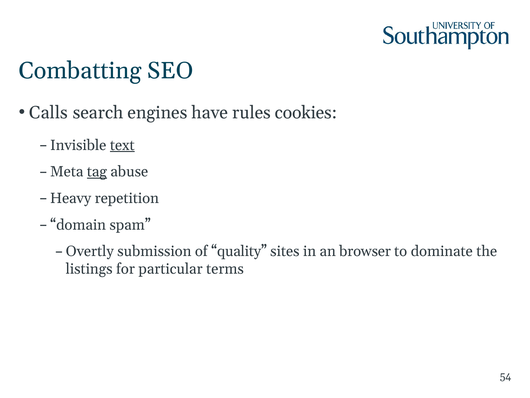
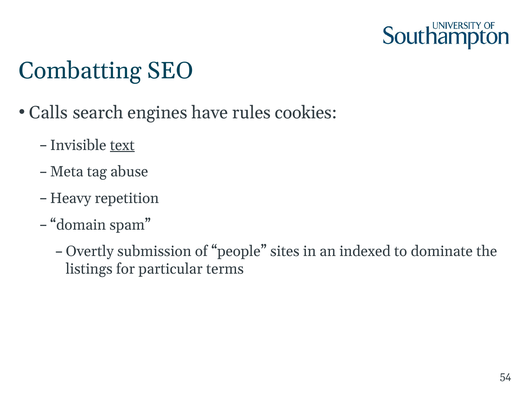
tag underline: present -> none
quality: quality -> people
browser: browser -> indexed
